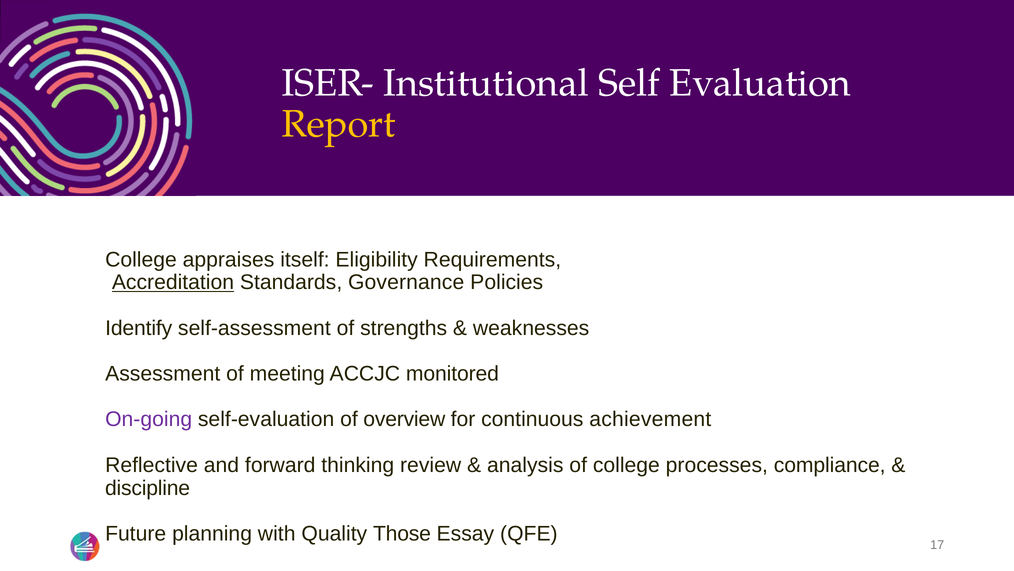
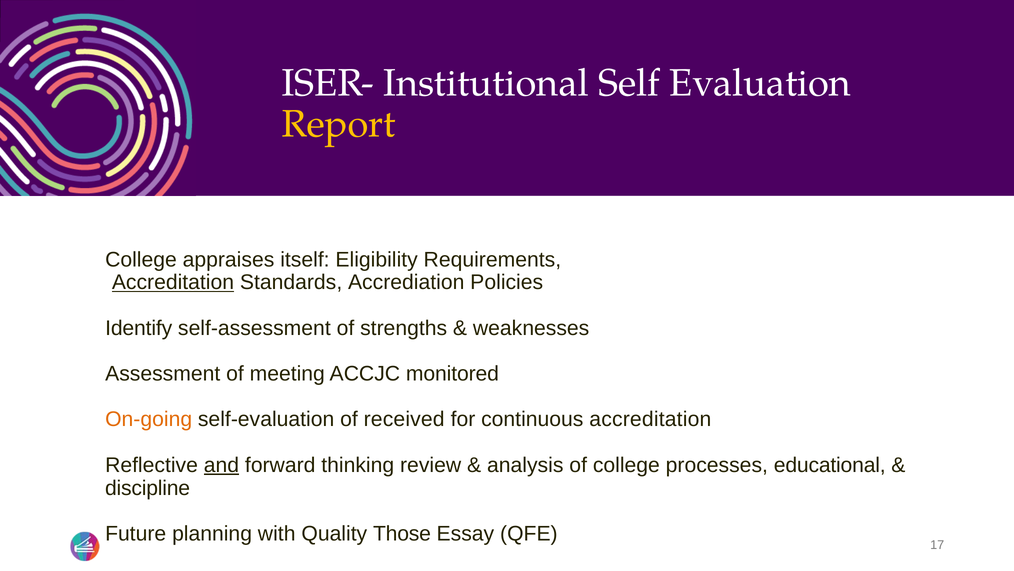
Governance: Governance -> Accrediation
On-going colour: purple -> orange
overview: overview -> received
continuous achievement: achievement -> accreditation
and underline: none -> present
compliance: compliance -> educational
